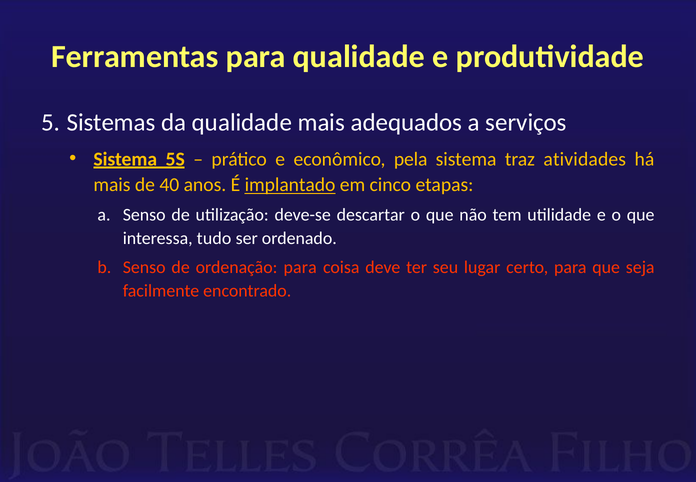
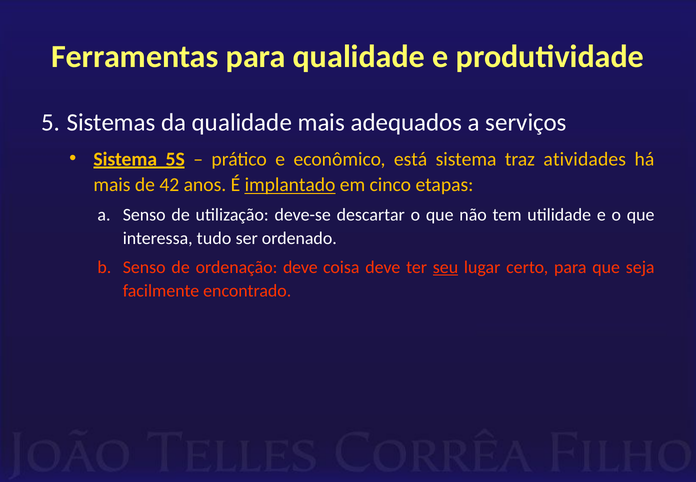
pela: pela -> está
40: 40 -> 42
ordenação para: para -> deve
seu underline: none -> present
